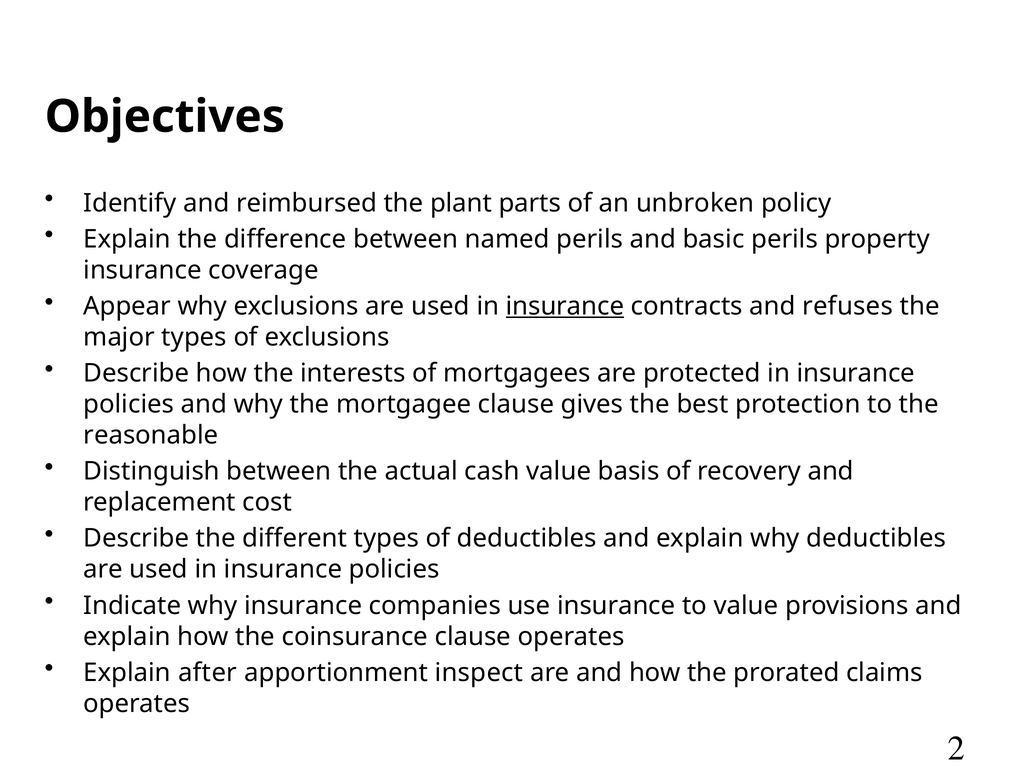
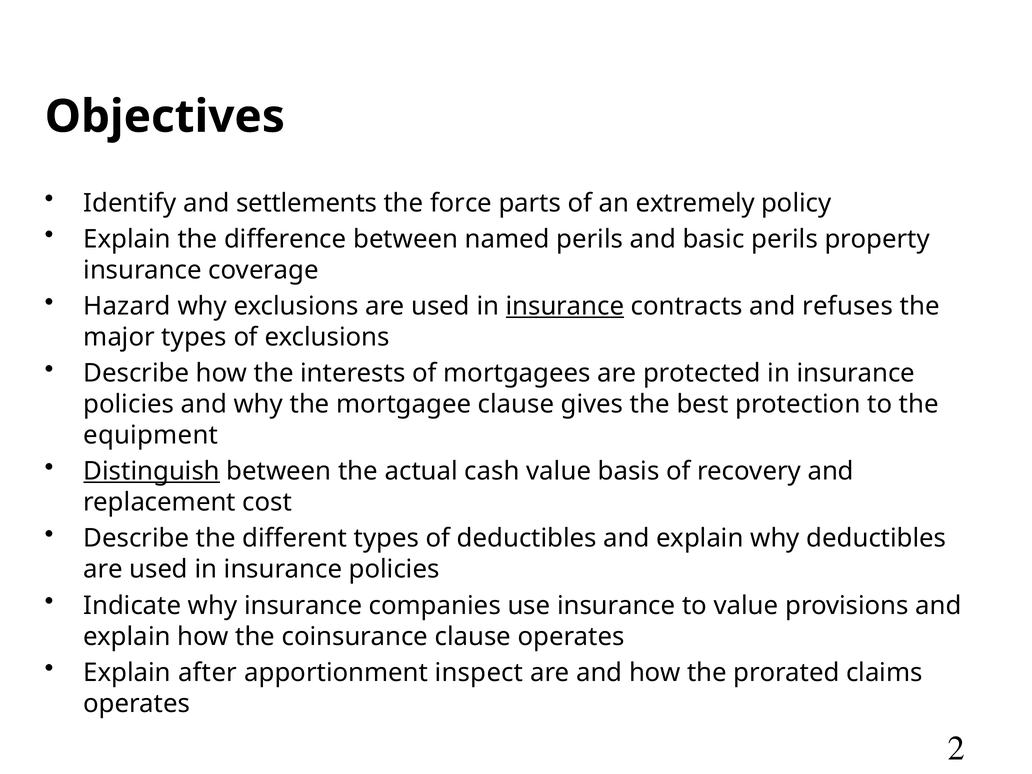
reimbursed: reimbursed -> settlements
plant: plant -> force
unbroken: unbroken -> extremely
Appear: Appear -> Hazard
reasonable: reasonable -> equipment
Distinguish underline: none -> present
